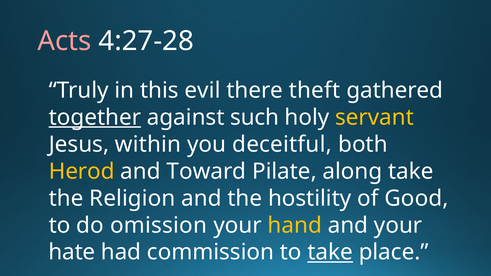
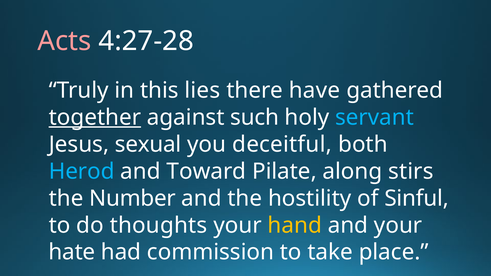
evil: evil -> lies
theft: theft -> have
servant colour: yellow -> light blue
within: within -> sexual
Herod colour: yellow -> light blue
along take: take -> stirs
Religion: Religion -> Number
Good: Good -> Sinful
omission: omission -> thoughts
take at (330, 252) underline: present -> none
